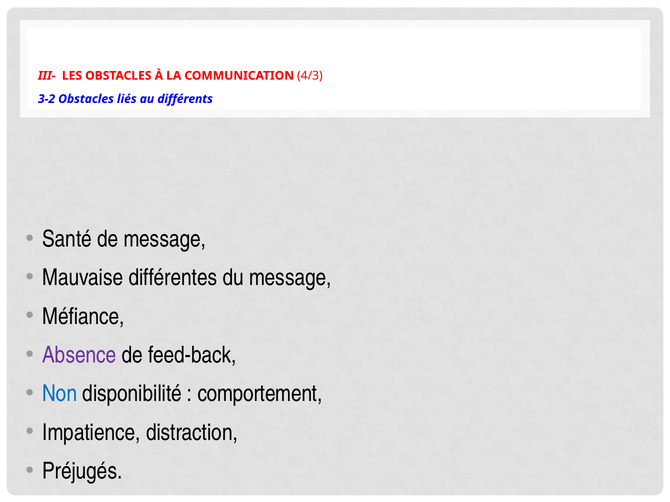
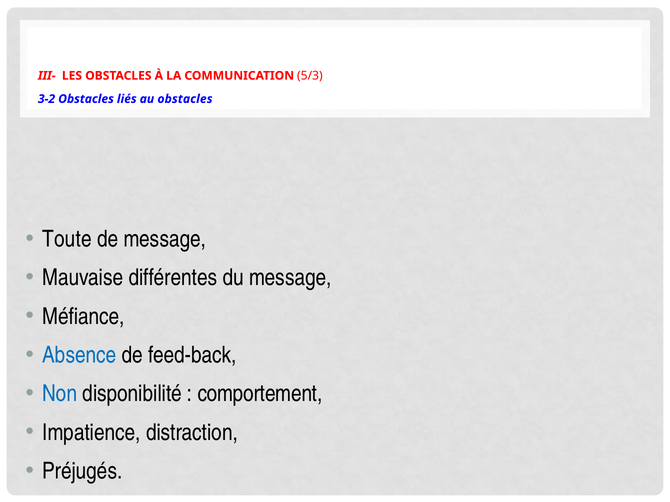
4/3: 4/3 -> 5/3
au différents: différents -> obstacles
Santé: Santé -> Toute
Absence colour: purple -> blue
